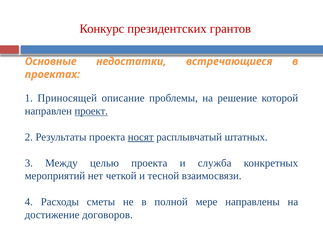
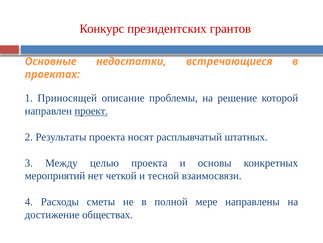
носят underline: present -> none
служба: служба -> основы
договоров: договоров -> обществах
